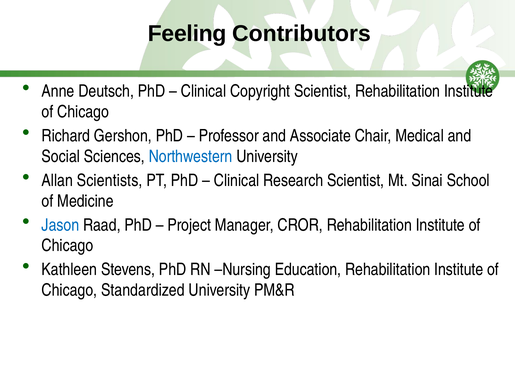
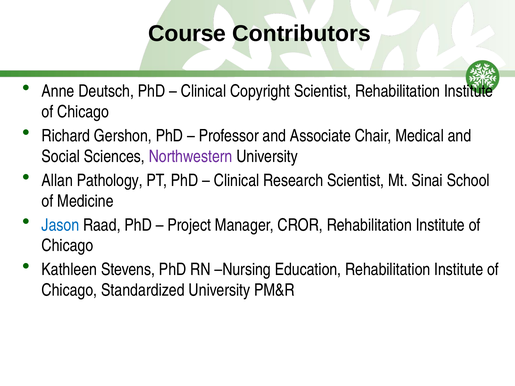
Feeling: Feeling -> Course
Northwestern colour: blue -> purple
Scientists: Scientists -> Pathology
